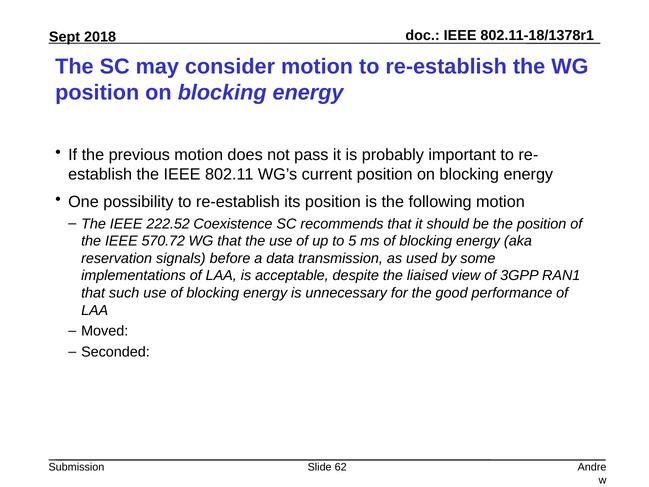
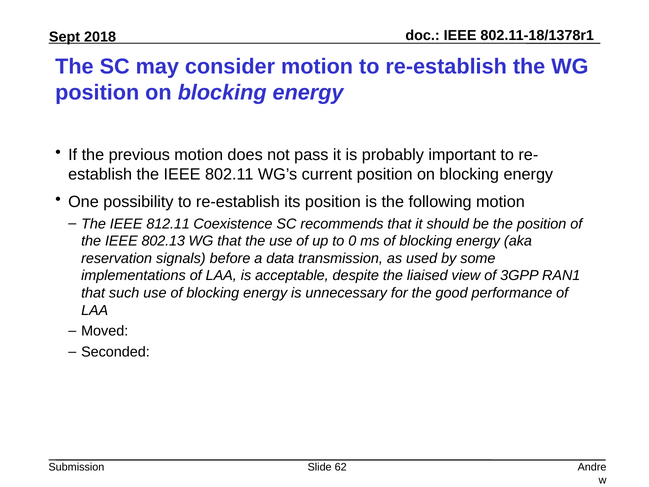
222.52: 222.52 -> 812.11
570.72: 570.72 -> 802.13
5: 5 -> 0
